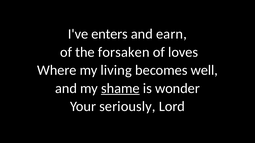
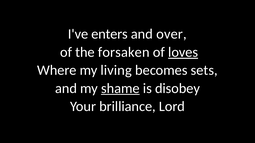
earn: earn -> over
loves underline: none -> present
well: well -> sets
wonder: wonder -> disobey
seriously: seriously -> brilliance
